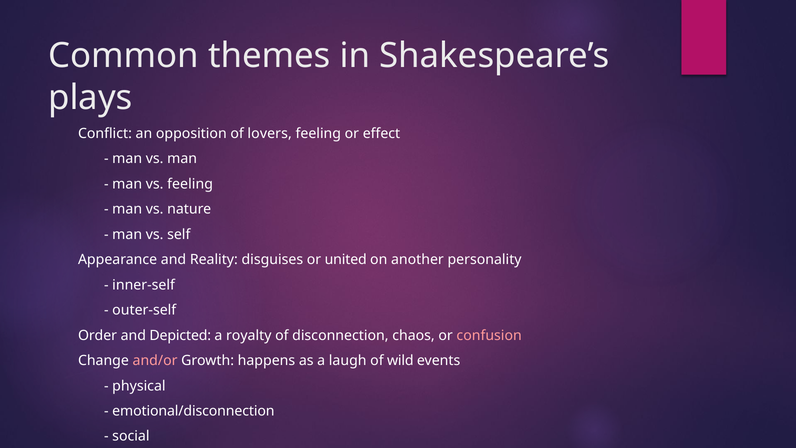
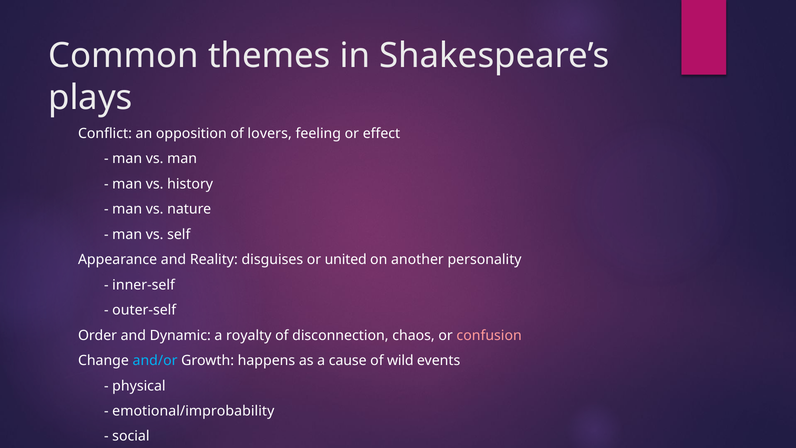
vs feeling: feeling -> history
Depicted: Depicted -> Dynamic
and/or colour: pink -> light blue
laugh: laugh -> cause
emotional/disconnection: emotional/disconnection -> emotional/improbability
